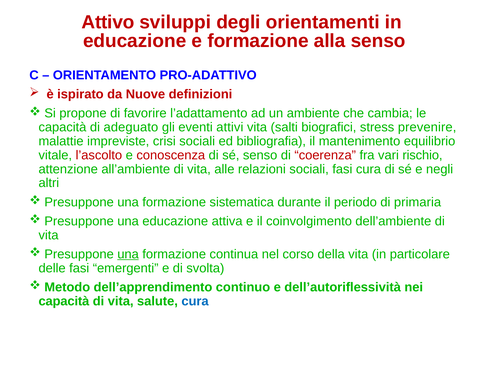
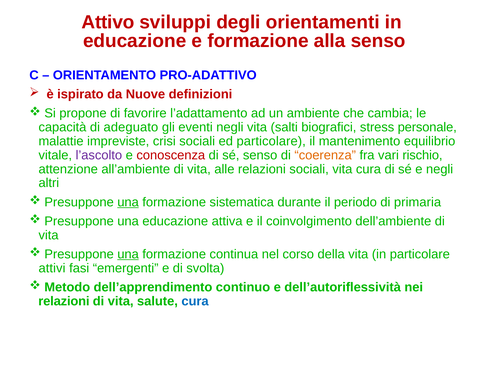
eventi attivi: attivi -> negli
prevenire: prevenire -> personale
ed bibliografia: bibliografia -> particolare
l’ascolto colour: red -> purple
coerenza colour: red -> orange
sociali fasi: fasi -> vita
una at (128, 202) underline: none -> present
delle: delle -> attivi
capacità at (64, 301): capacità -> relazioni
